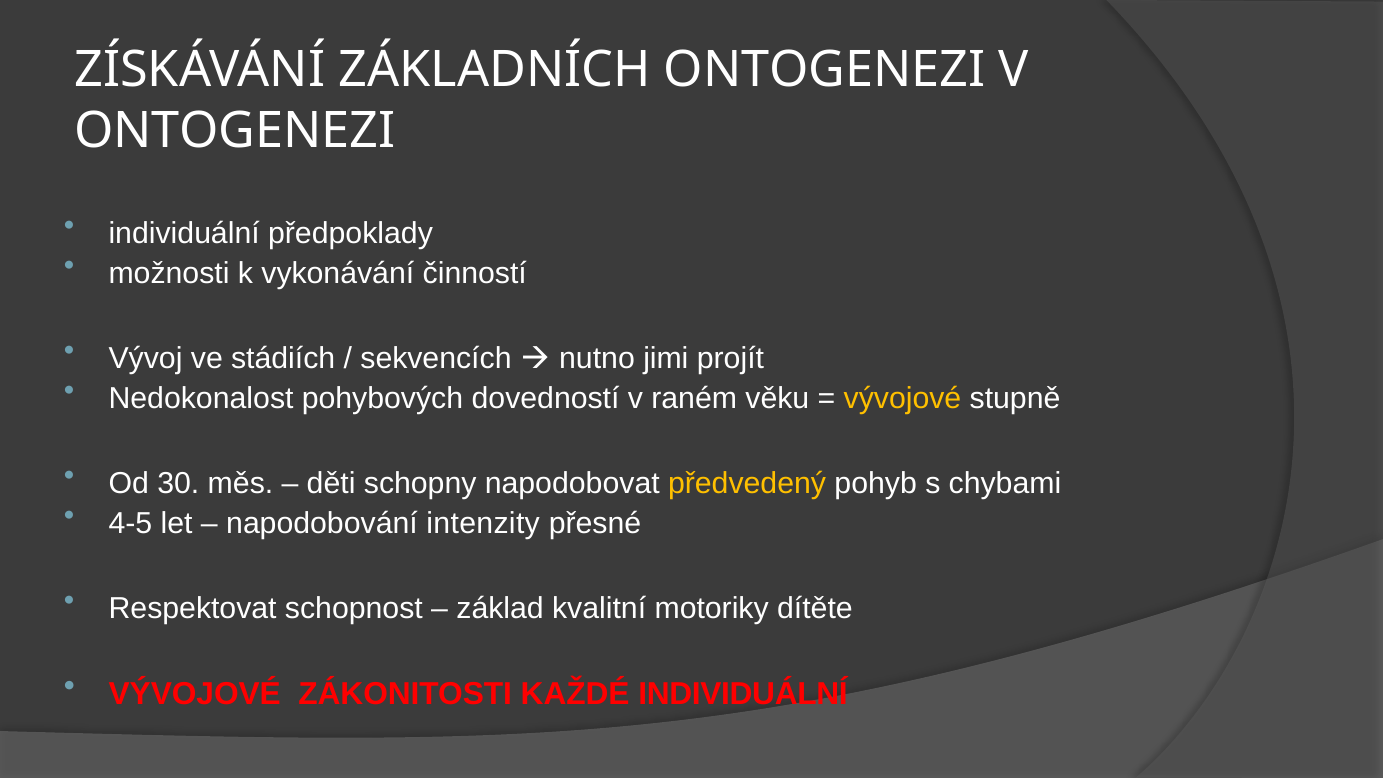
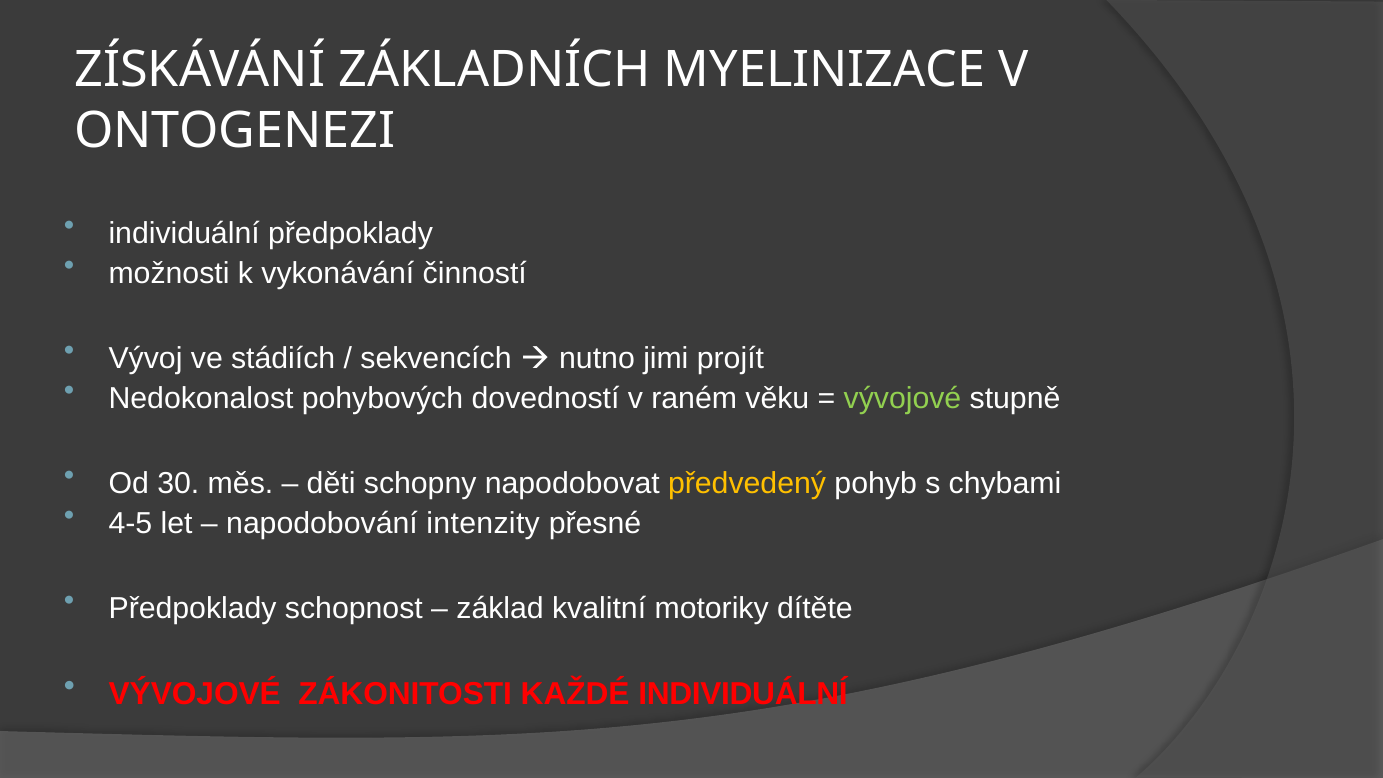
ZÁKLADNÍCH ONTOGENEZI: ONTOGENEZI -> MYELINIZACE
vývojové at (902, 399) colour: yellow -> light green
Respektovat at (193, 608): Respektovat -> Předpoklady
